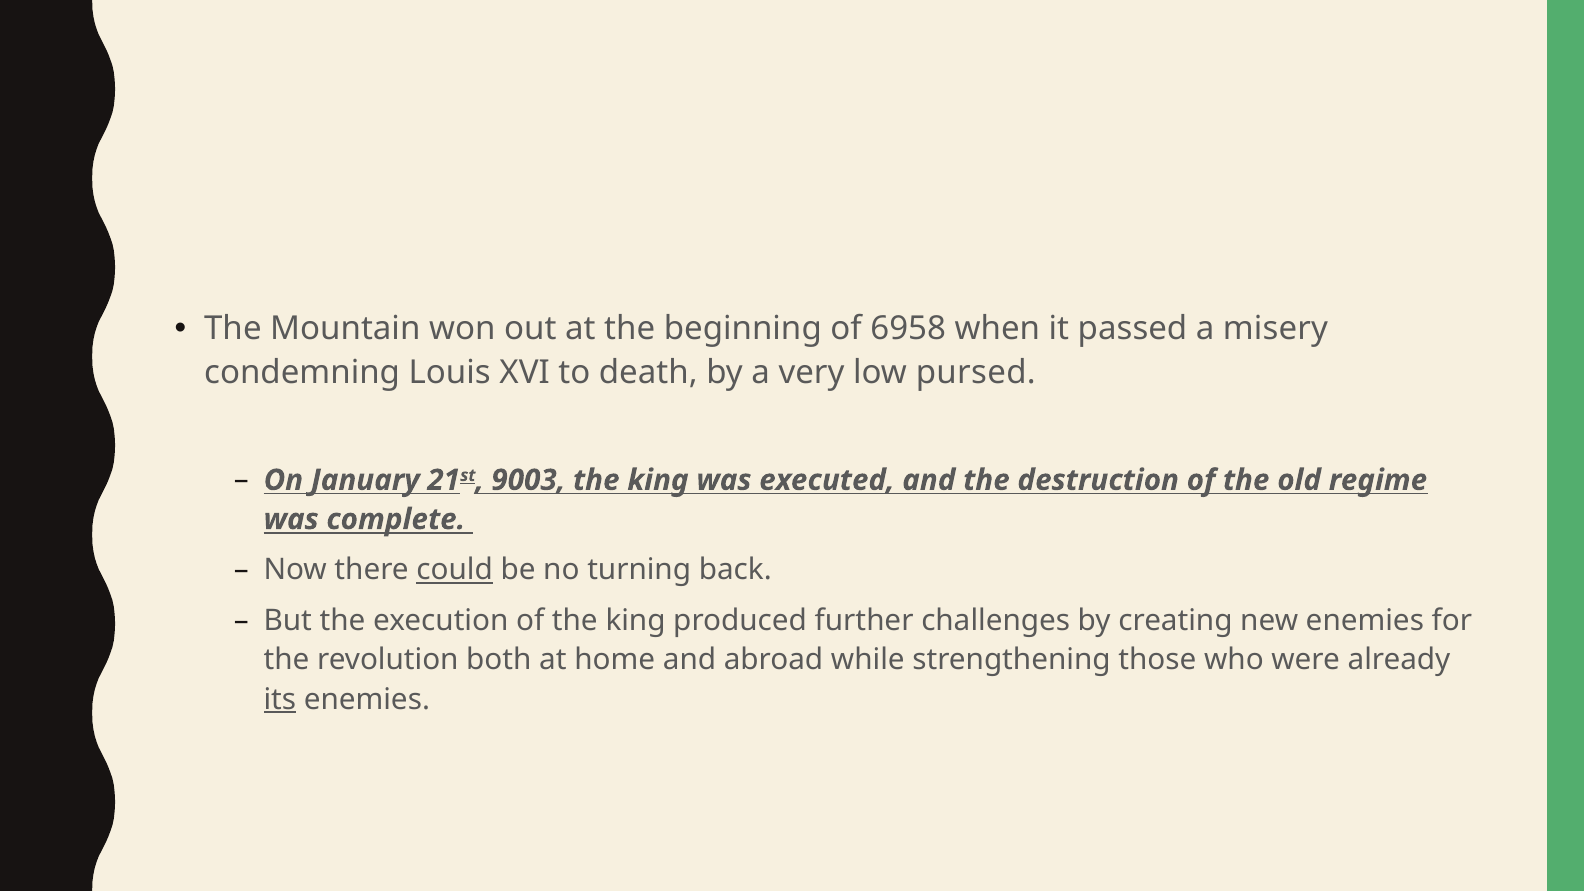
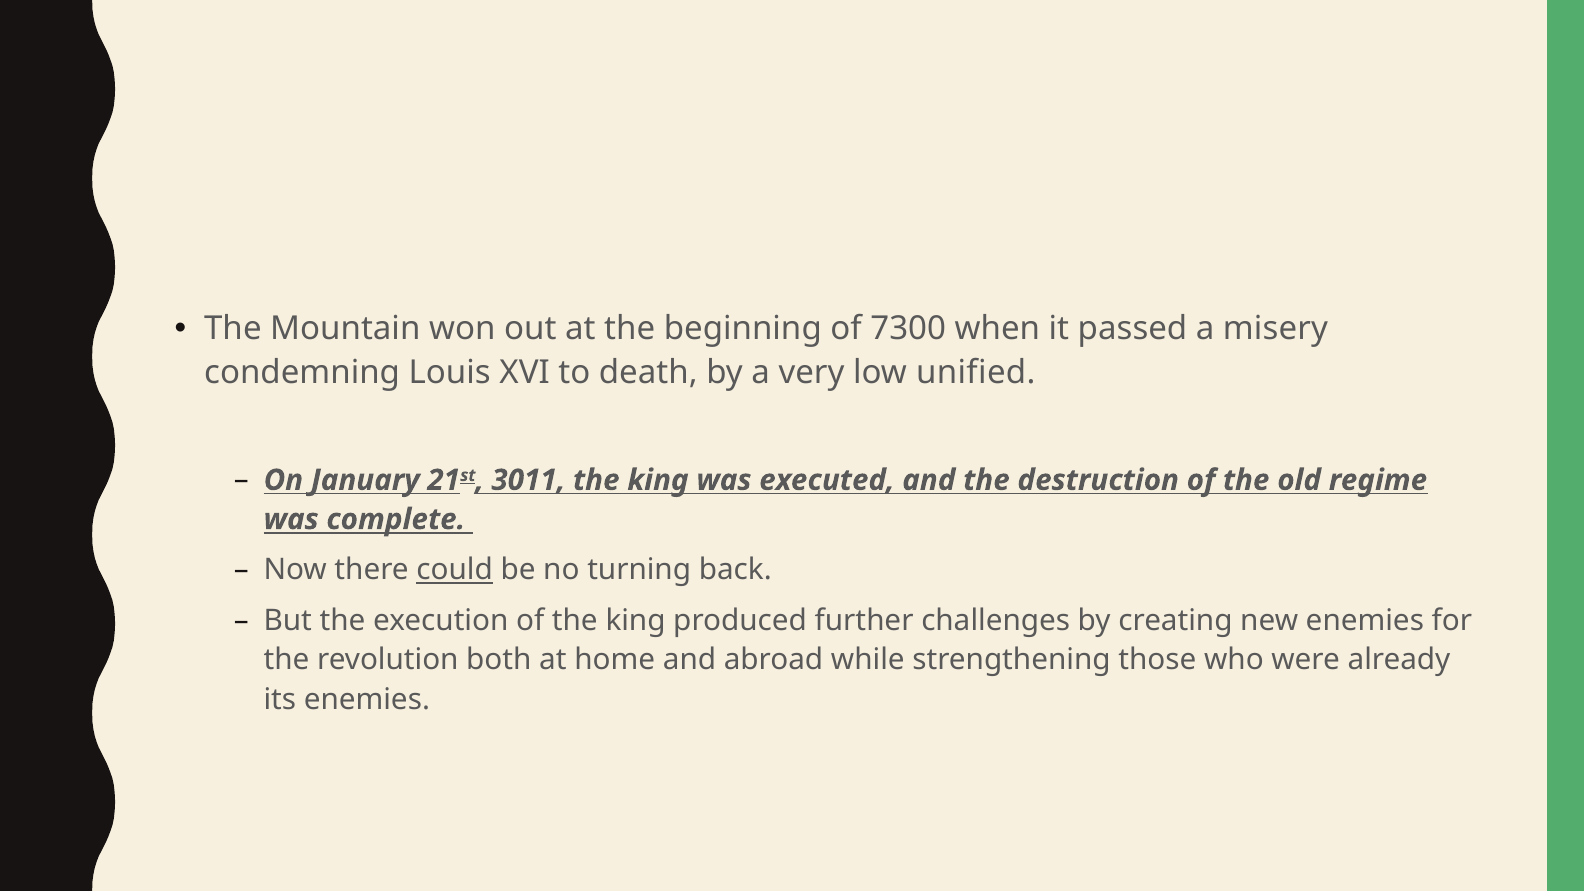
6958: 6958 -> 7300
pursed: pursed -> unified
9003: 9003 -> 3011
its underline: present -> none
